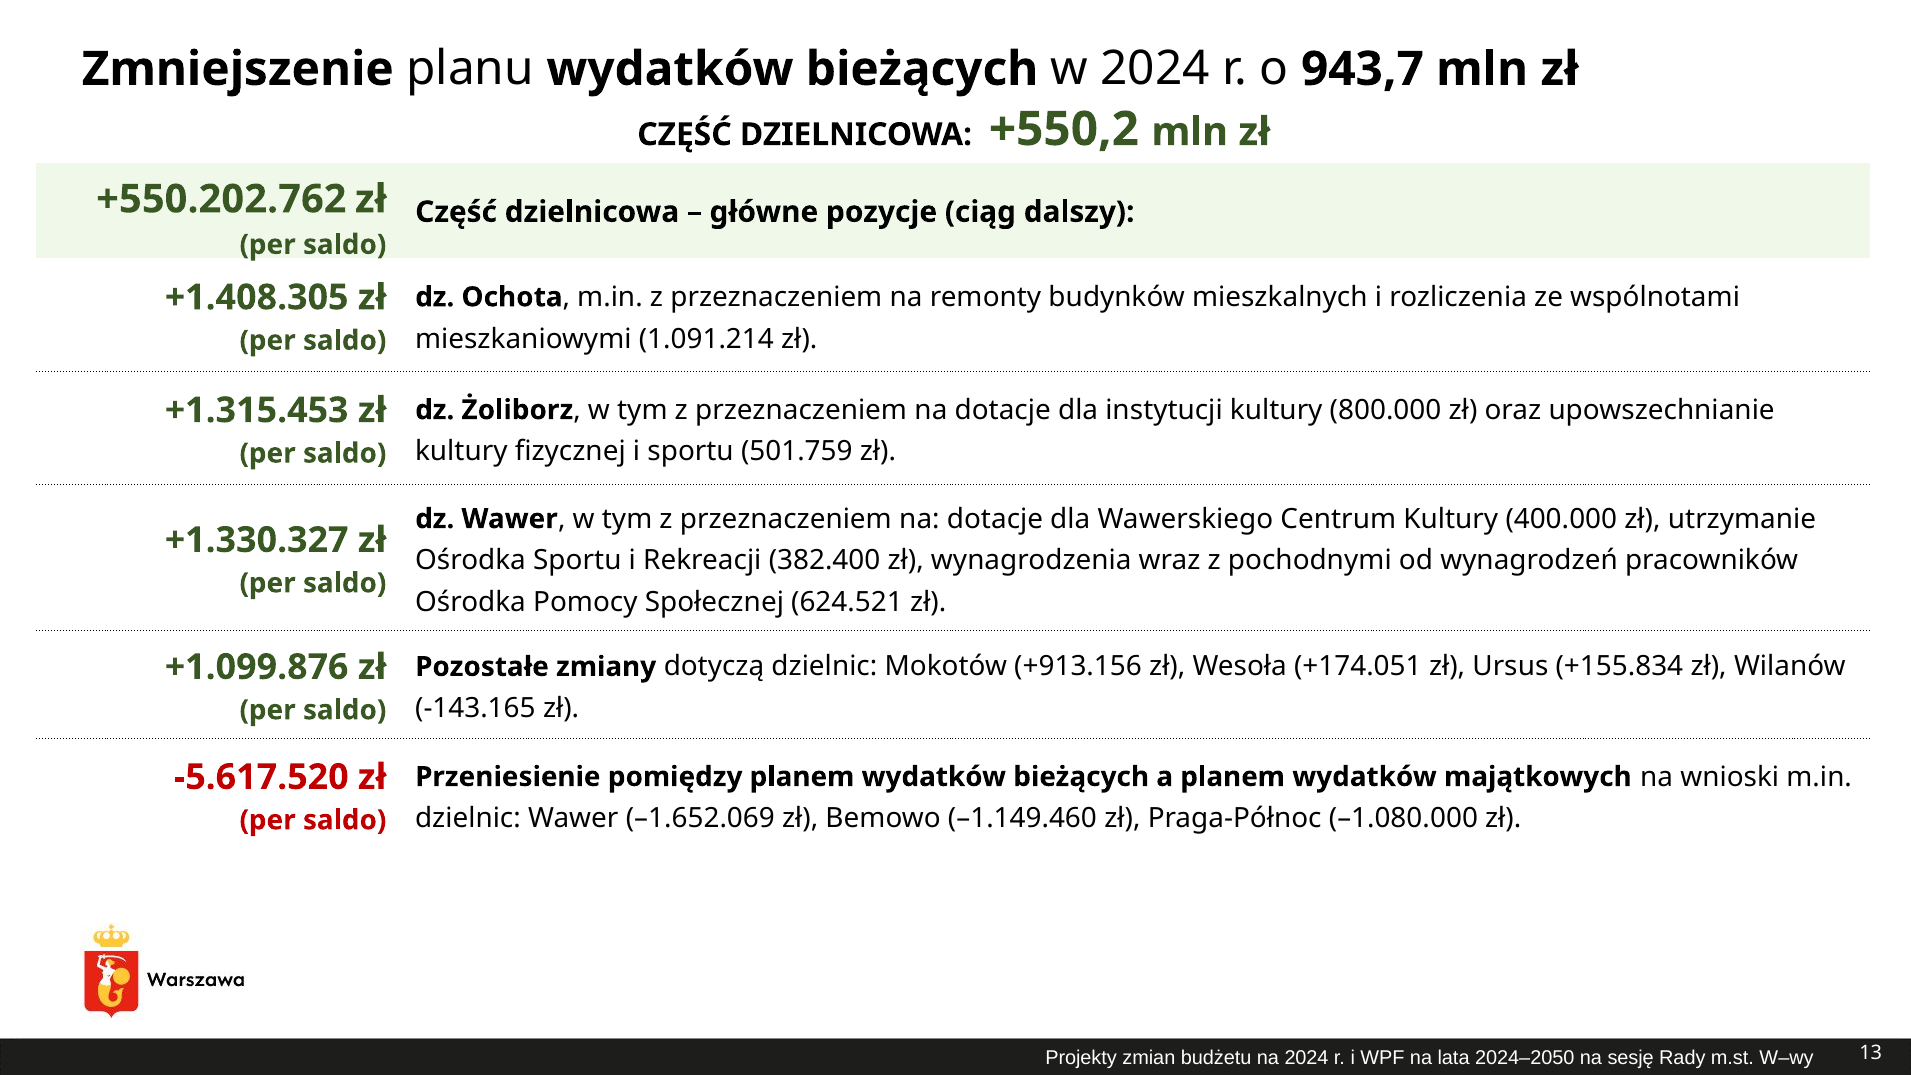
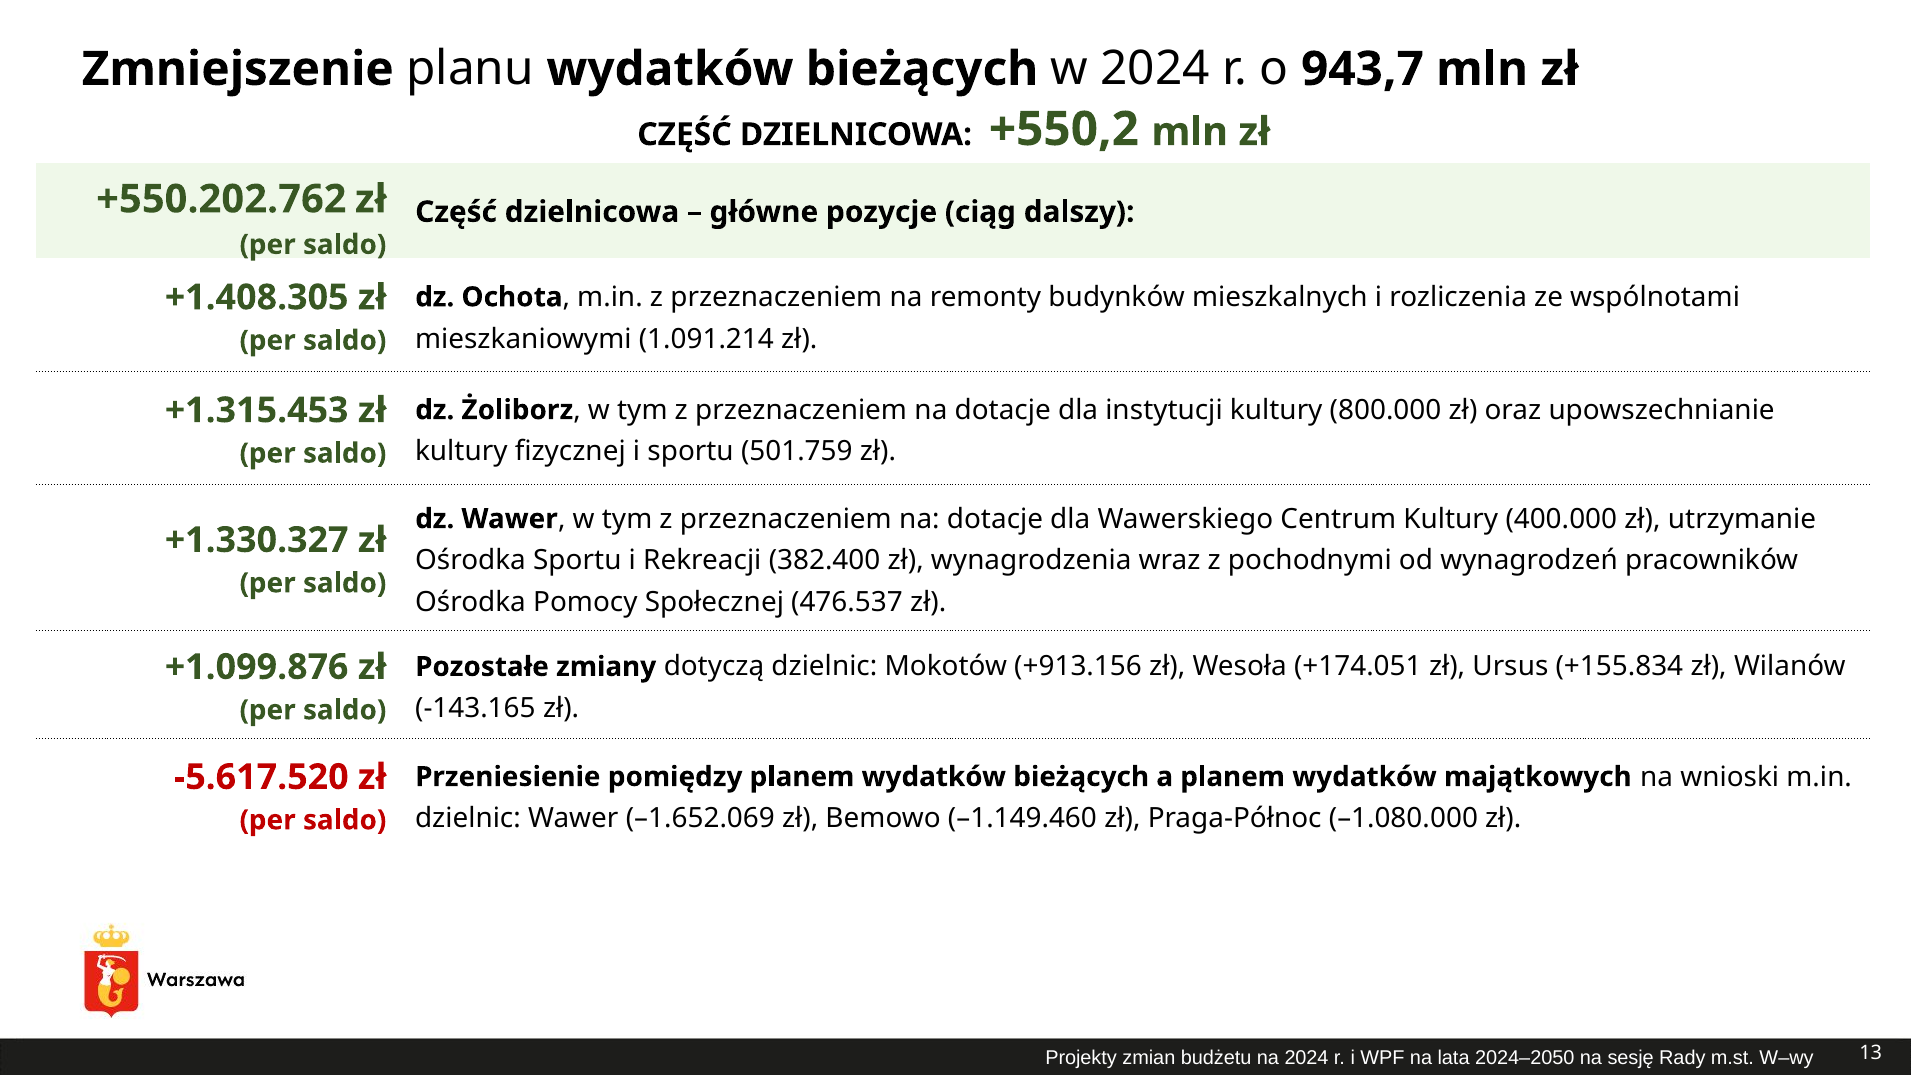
624.521: 624.521 -> 476.537
